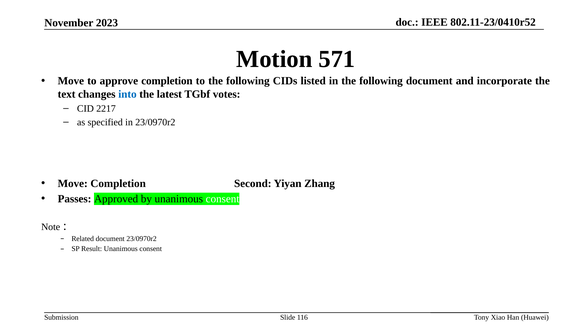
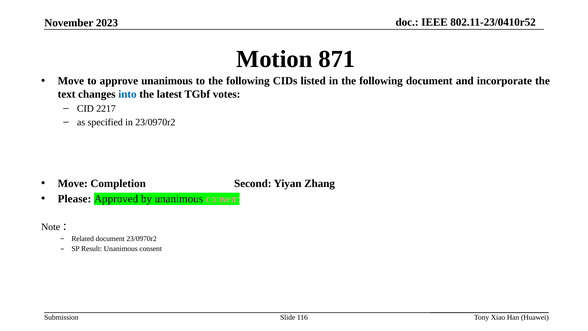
571: 571 -> 871
approve completion: completion -> unanimous
Passes: Passes -> Please
consent at (223, 199) colour: white -> pink
